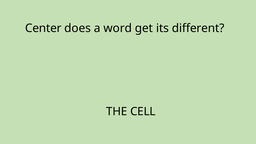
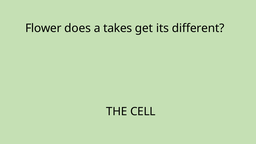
Center: Center -> Flower
word: word -> takes
